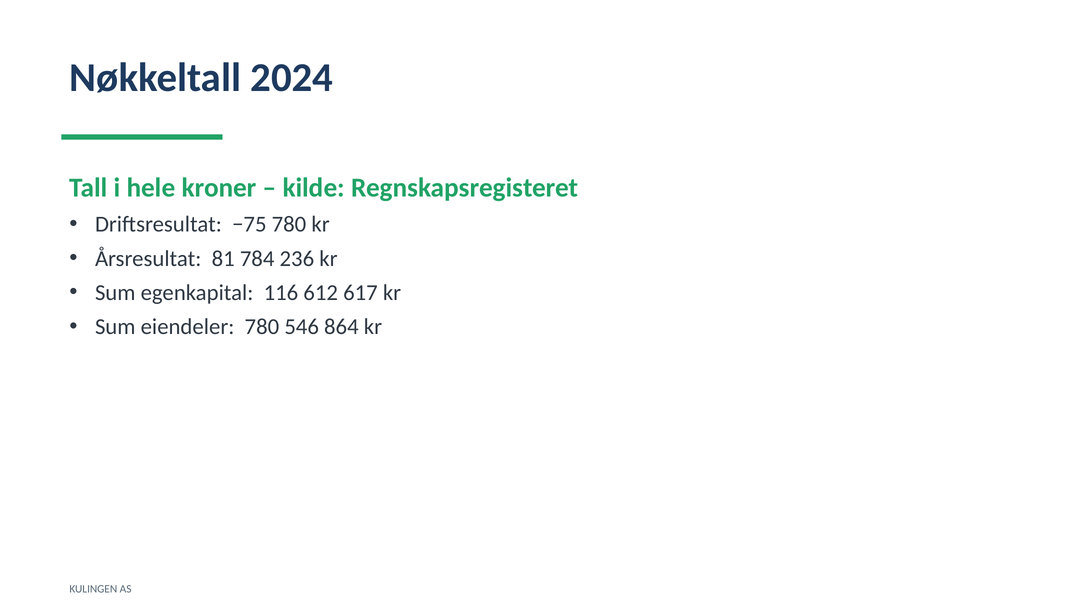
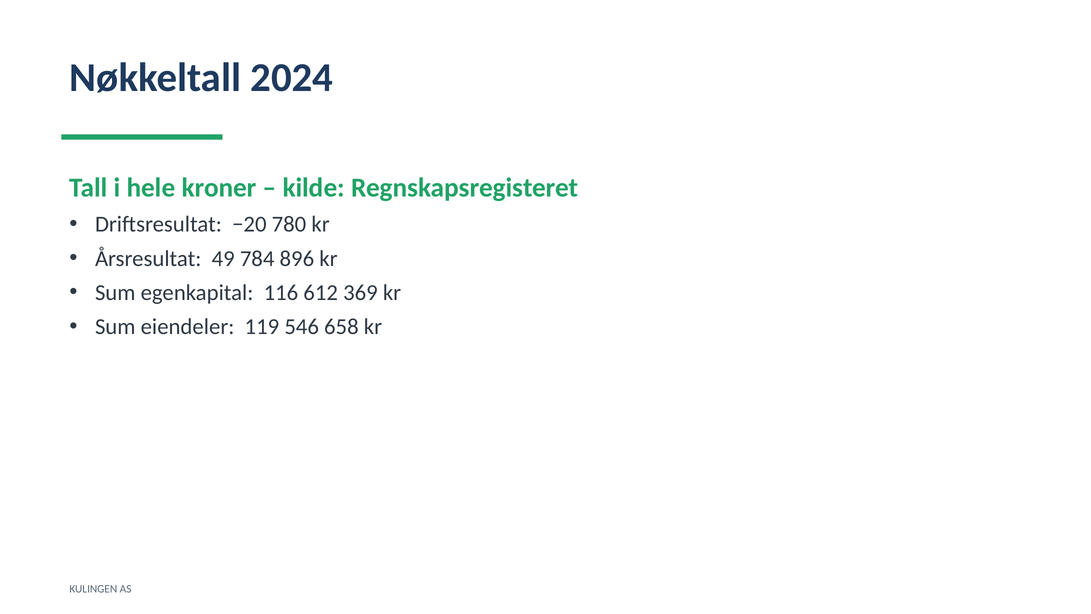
−75: −75 -> −20
81: 81 -> 49
236: 236 -> 896
617: 617 -> 369
eiendeler 780: 780 -> 119
864: 864 -> 658
